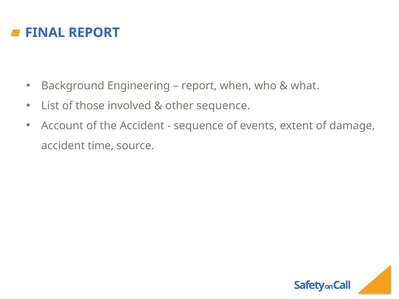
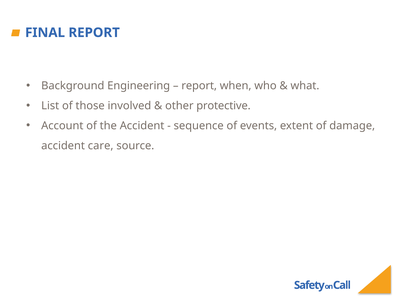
other sequence: sequence -> protective
time: time -> care
